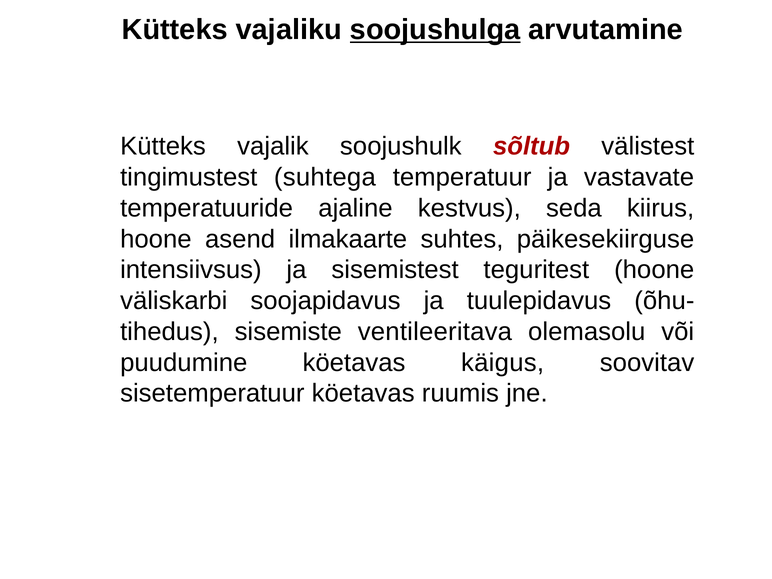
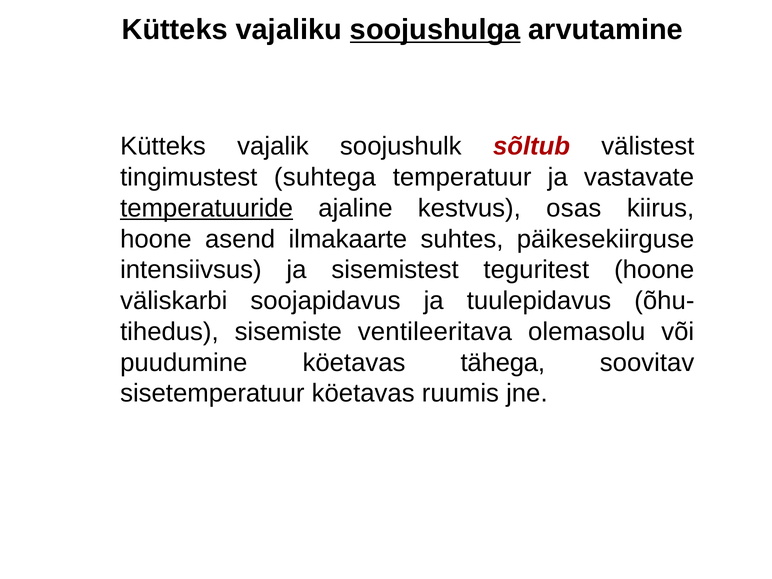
temperatuuride underline: none -> present
seda: seda -> osas
käigus: käigus -> tähega
